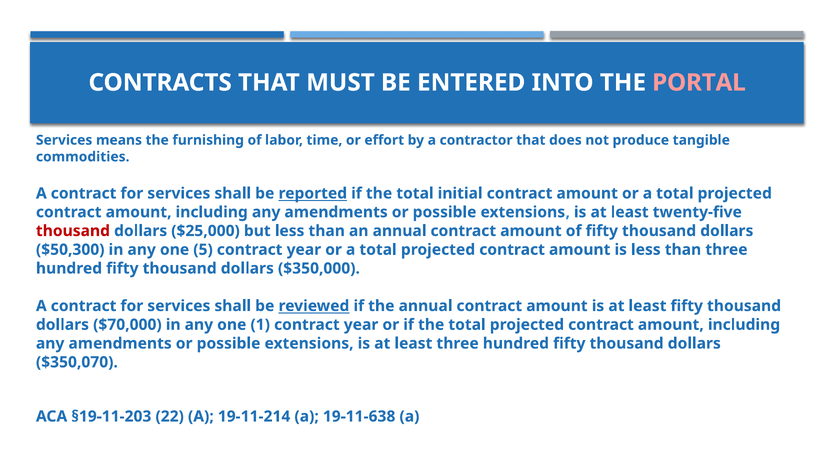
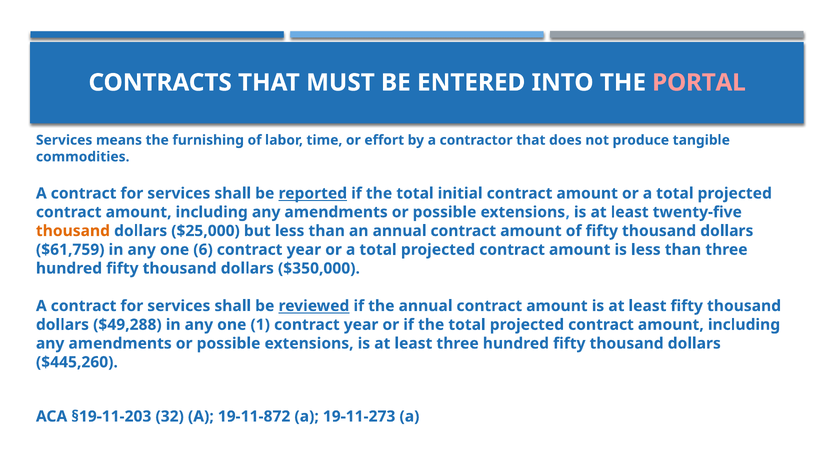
thousand at (73, 231) colour: red -> orange
$50,300: $50,300 -> $61,759
5: 5 -> 6
$70,000: $70,000 -> $49,288
$350,070: $350,070 -> $445,260
22: 22 -> 32
19-11-214: 19-11-214 -> 19-11-872
19-11-638: 19-11-638 -> 19-11-273
